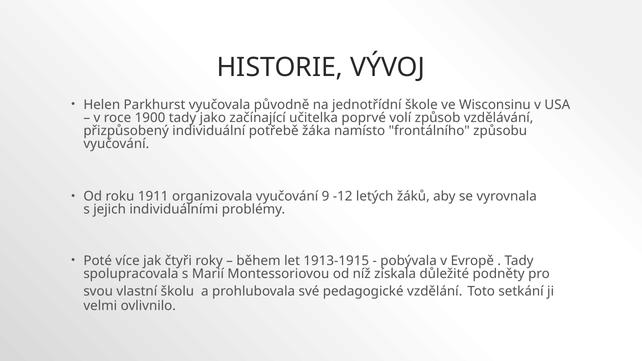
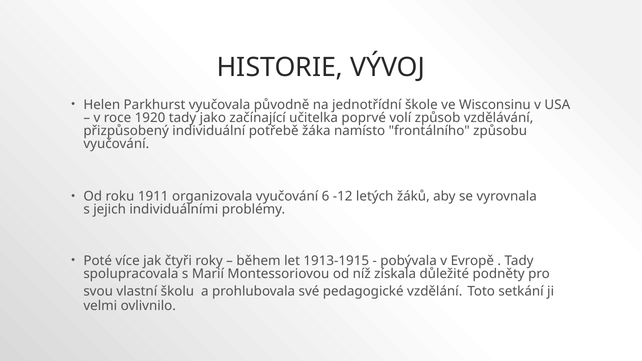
1900: 1900 -> 1920
9: 9 -> 6
